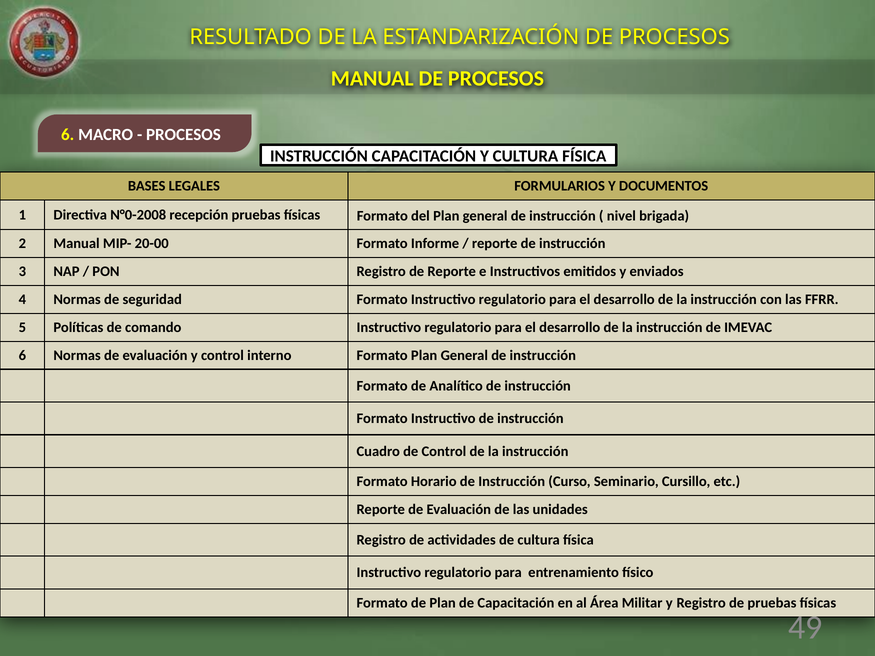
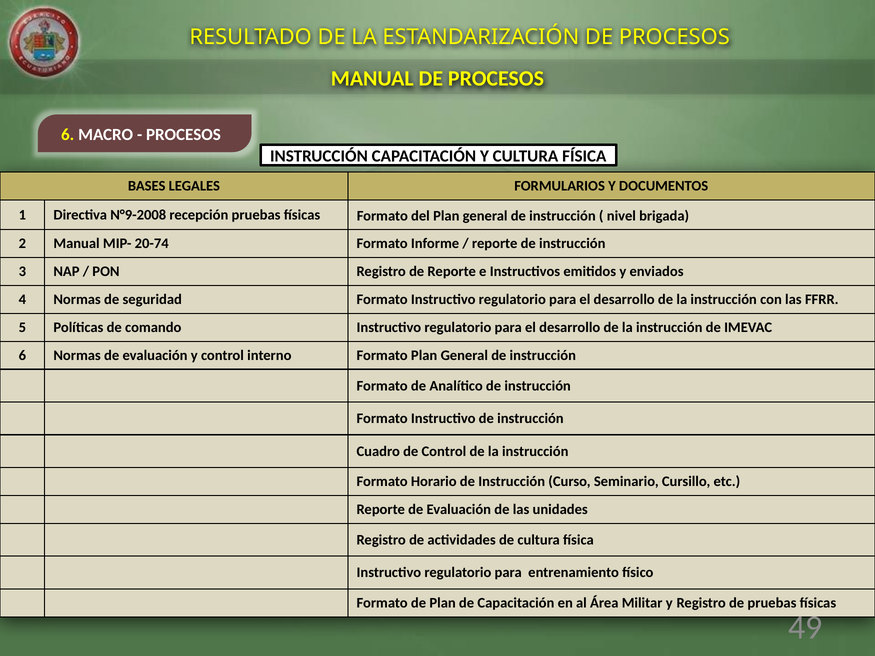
N°0-2008: N°0-2008 -> N°9-2008
20-00: 20-00 -> 20-74
